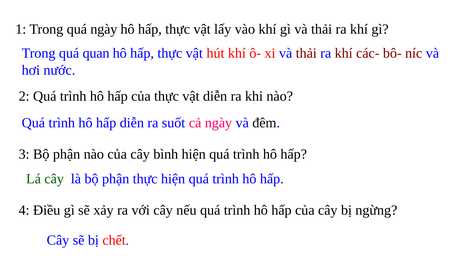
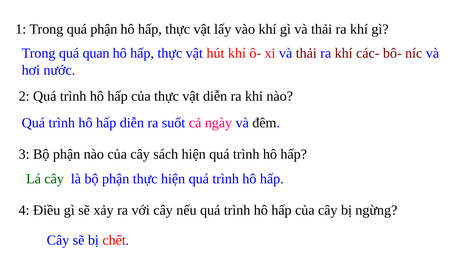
quá ngày: ngày -> phận
bình: bình -> sách
